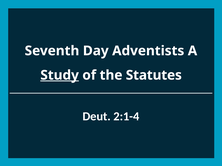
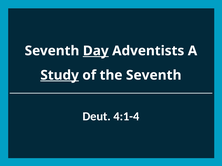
Day underline: none -> present
the Statutes: Statutes -> Seventh
2:1-4: 2:1-4 -> 4:1-4
